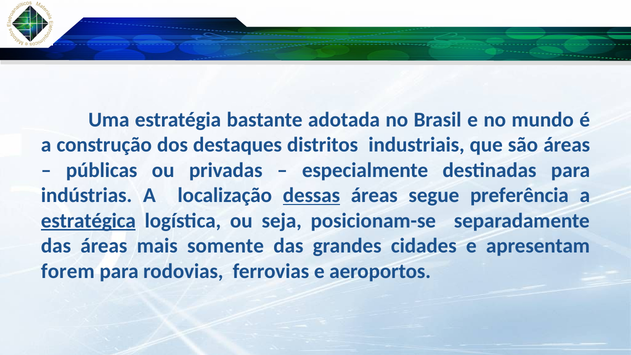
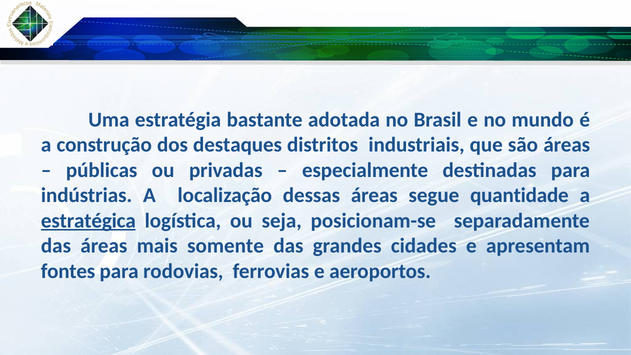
dessas underline: present -> none
preferência: preferência -> quantidade
forem: forem -> fontes
